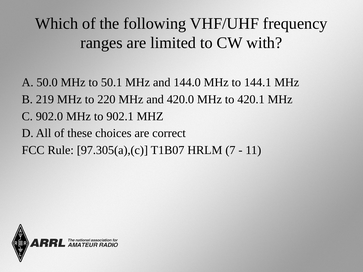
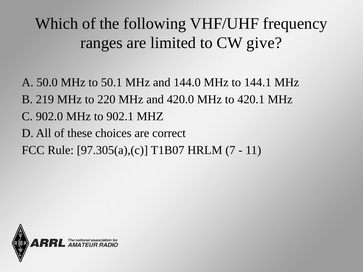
with: with -> give
